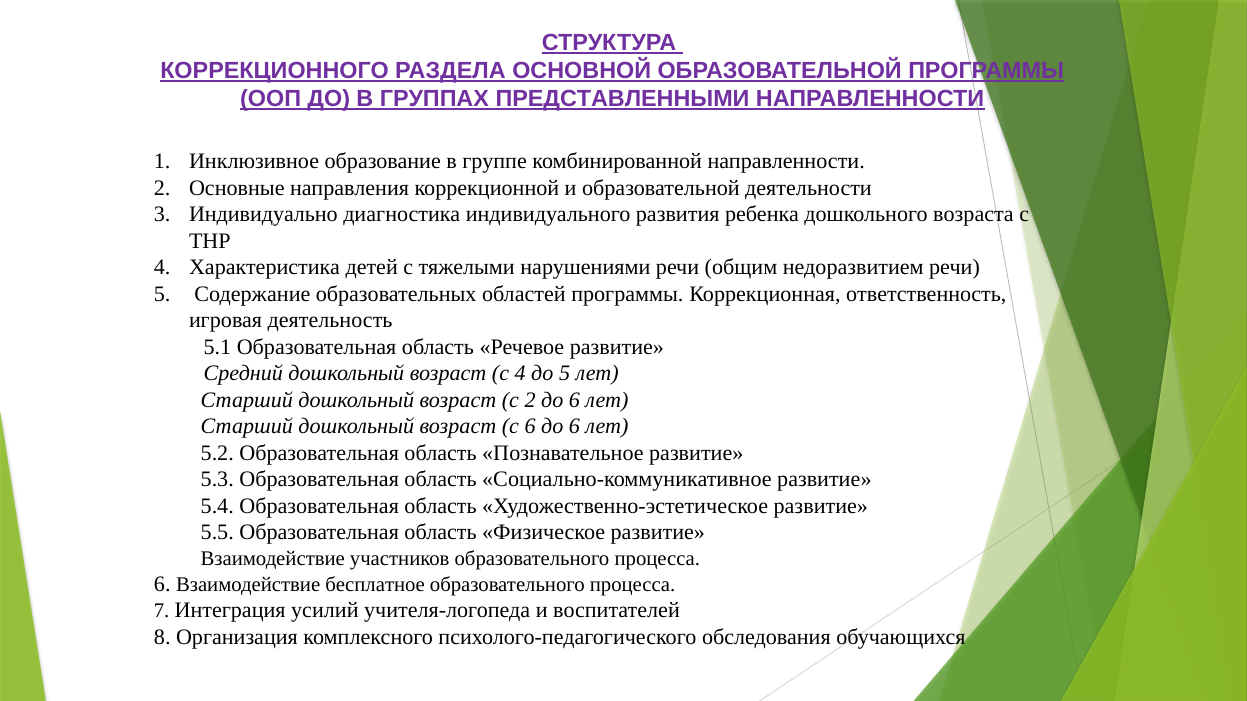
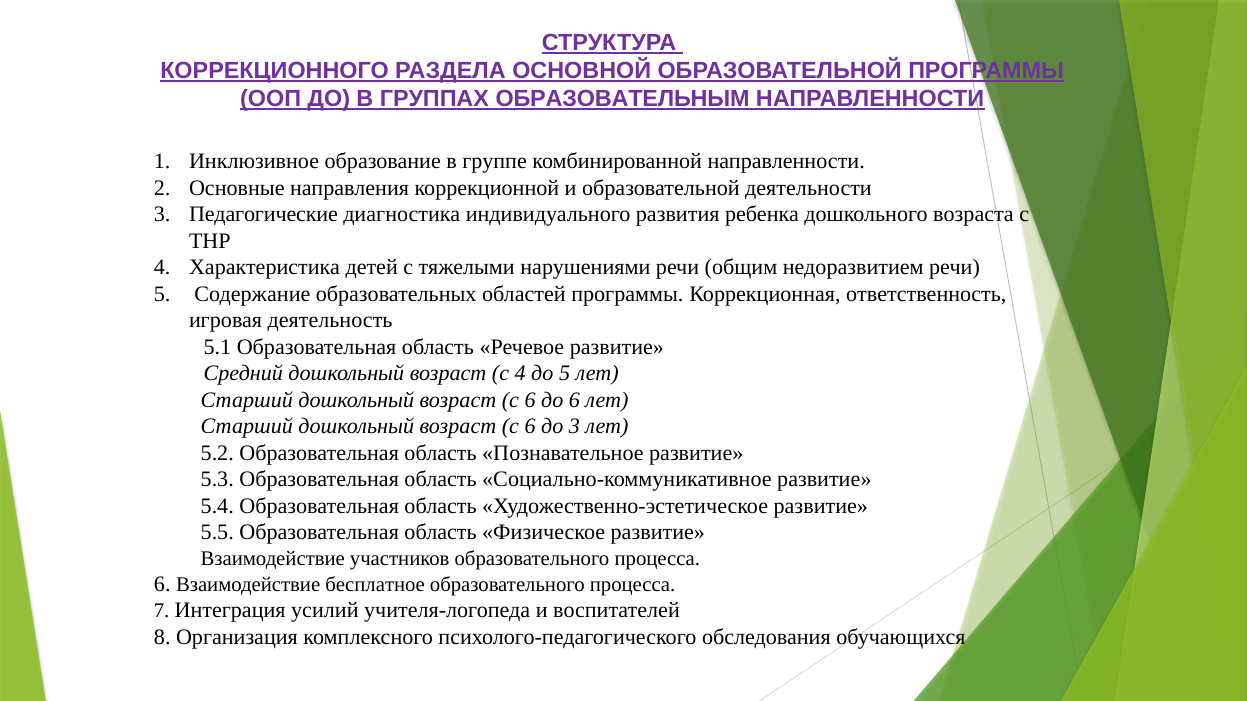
ПРЕДСТАВЛЕННЫМИ: ПРЕДСТАВЛЕННЫМИ -> ОБРАЗОВАТЕЛЬНЫМ
Индивидуально: Индивидуально -> Педагогические
2 at (530, 400): 2 -> 6
6 до 6: 6 -> 3
